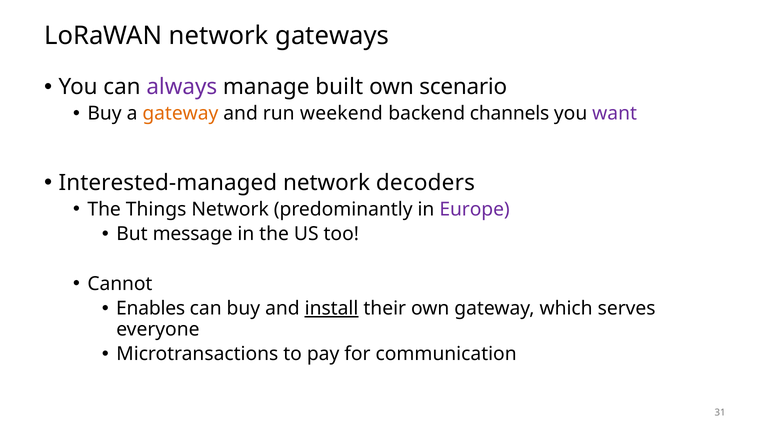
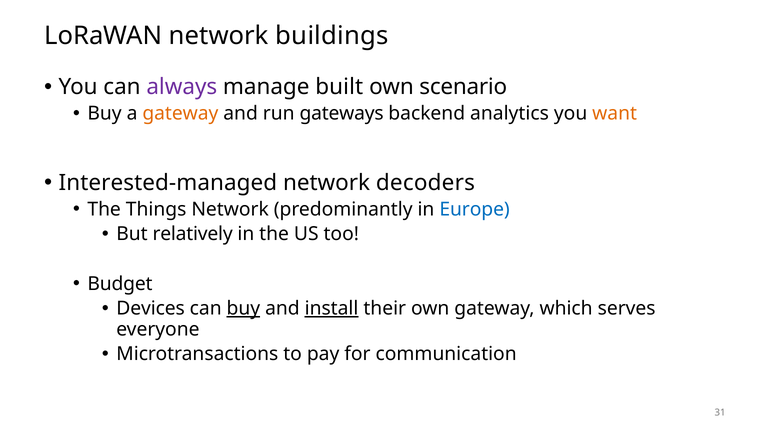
gateways: gateways -> buildings
weekend: weekend -> gateways
channels: channels -> analytics
want colour: purple -> orange
Europe colour: purple -> blue
message: message -> relatively
Cannot: Cannot -> Budget
Enables: Enables -> Devices
buy at (243, 309) underline: none -> present
